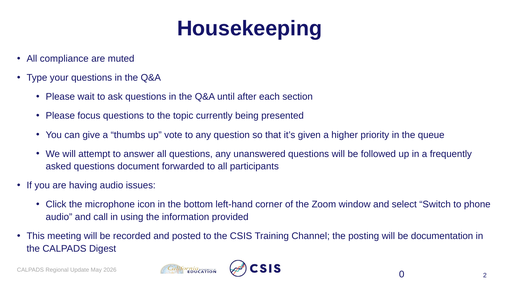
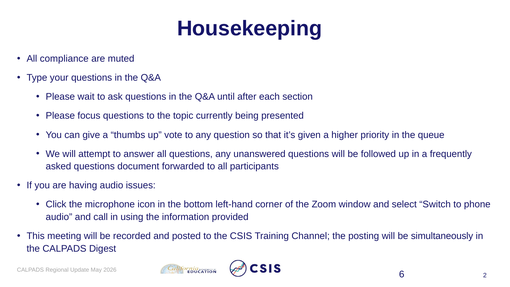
documentation: documentation -> simultaneously
0: 0 -> 6
